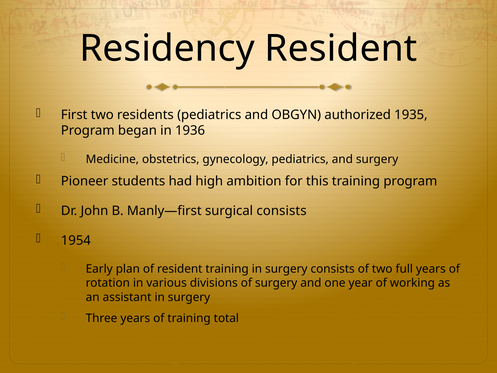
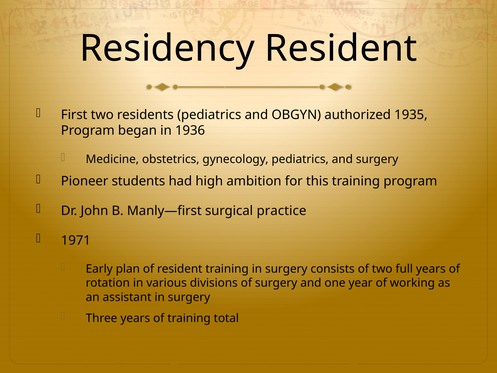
surgical consists: consists -> practice
1954: 1954 -> 1971
